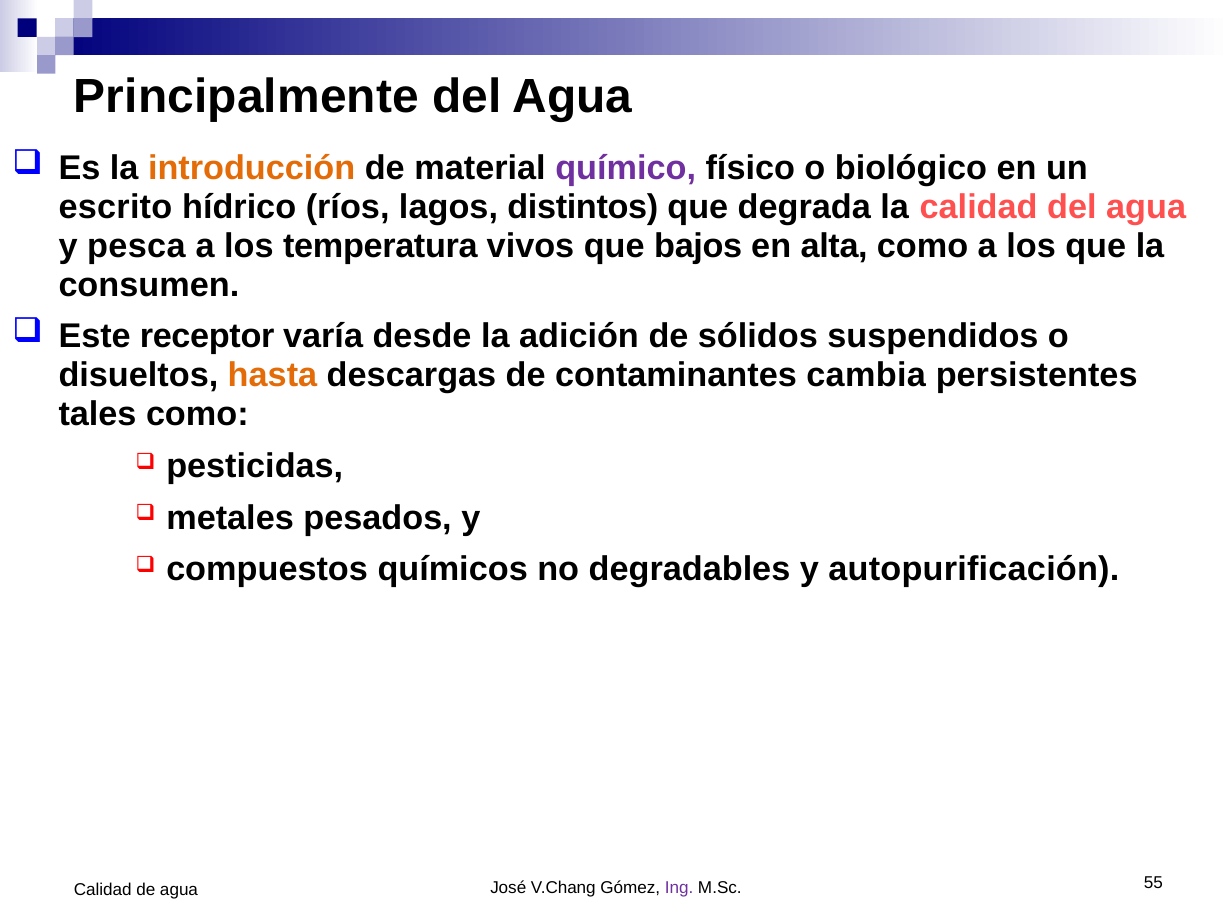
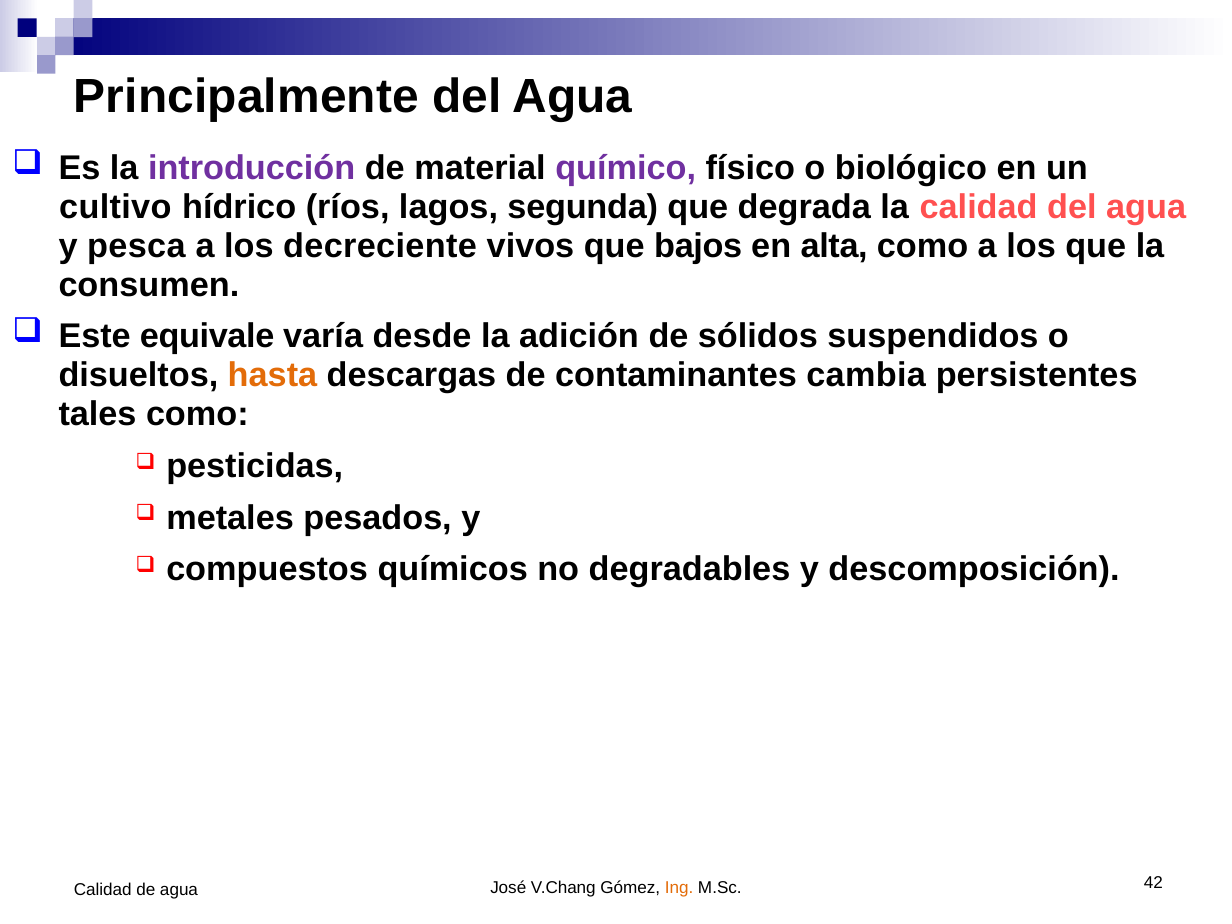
introducción colour: orange -> purple
escrito: escrito -> cultivo
distintos: distintos -> segunda
temperatura: temperatura -> decreciente
receptor: receptor -> equivale
autopurificación: autopurificación -> descomposición
Ing colour: purple -> orange
55: 55 -> 42
